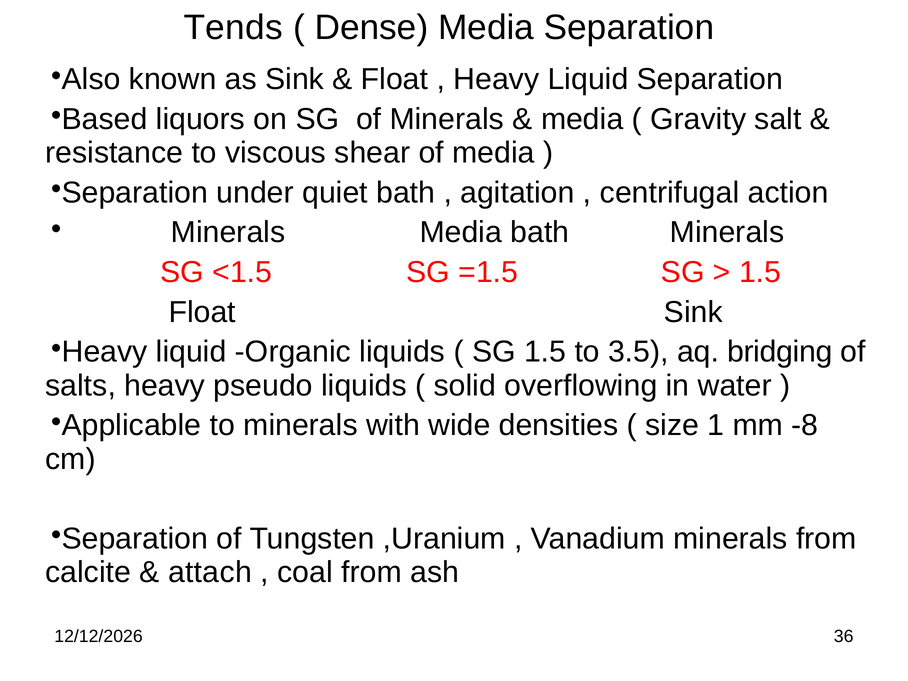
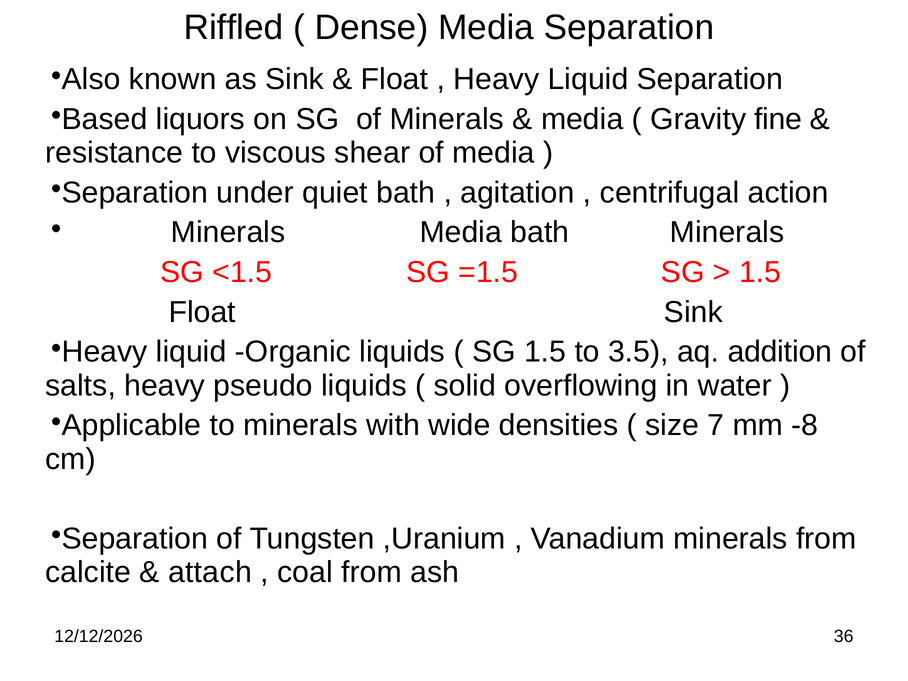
Tends: Tends -> Riffled
salt: salt -> fine
bridging: bridging -> addition
1: 1 -> 7
